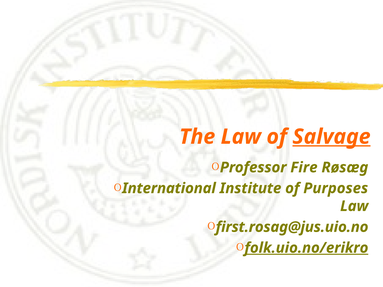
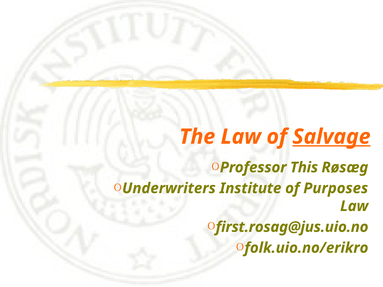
Fire: Fire -> This
International: International -> Underwriters
folk.uio.no/erikro underline: present -> none
